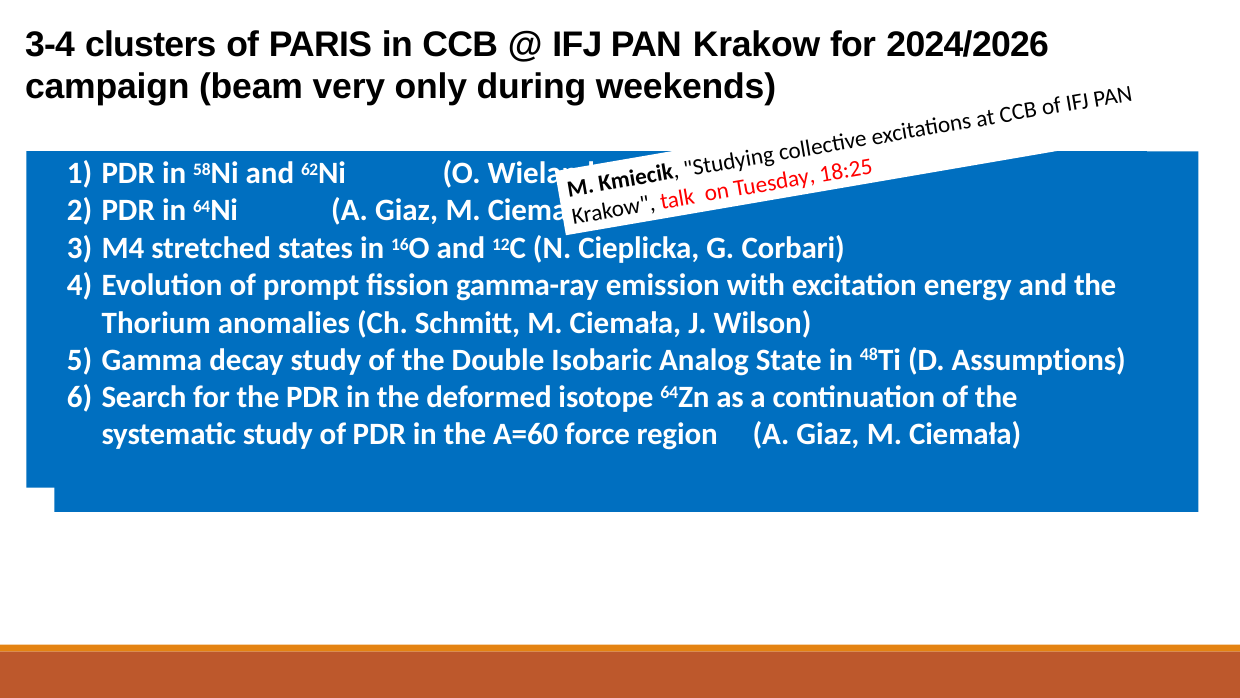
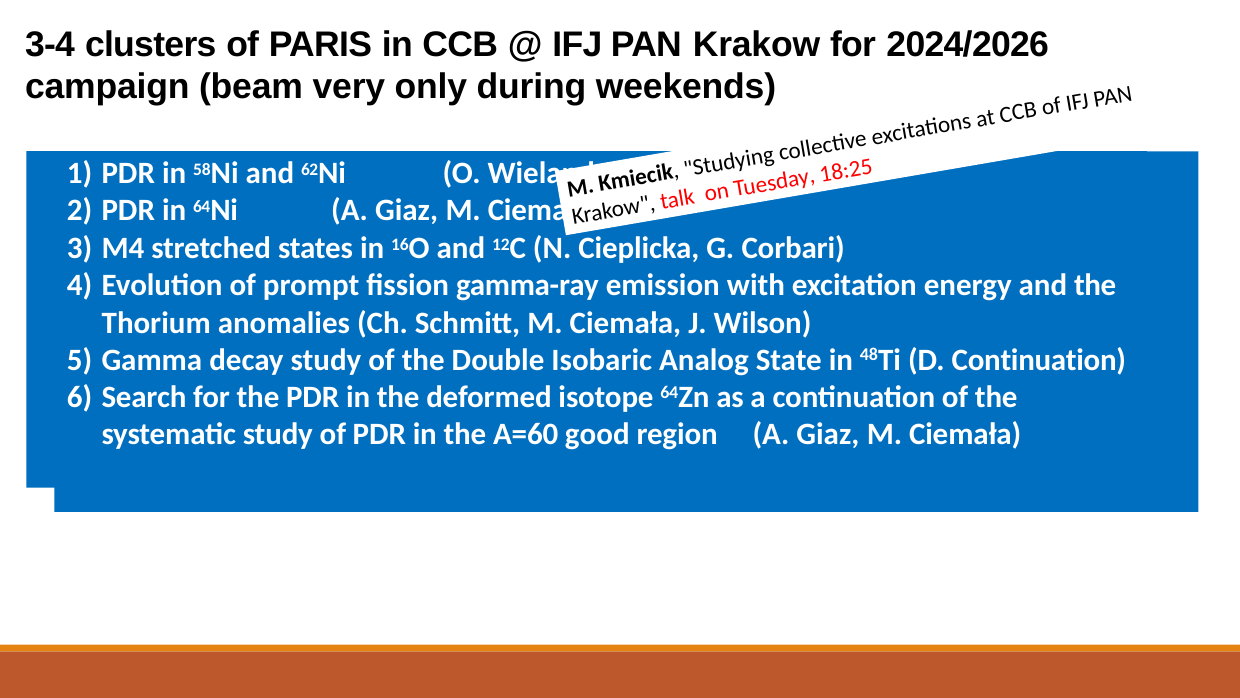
D Assumptions: Assumptions -> Continuation
force: force -> good
